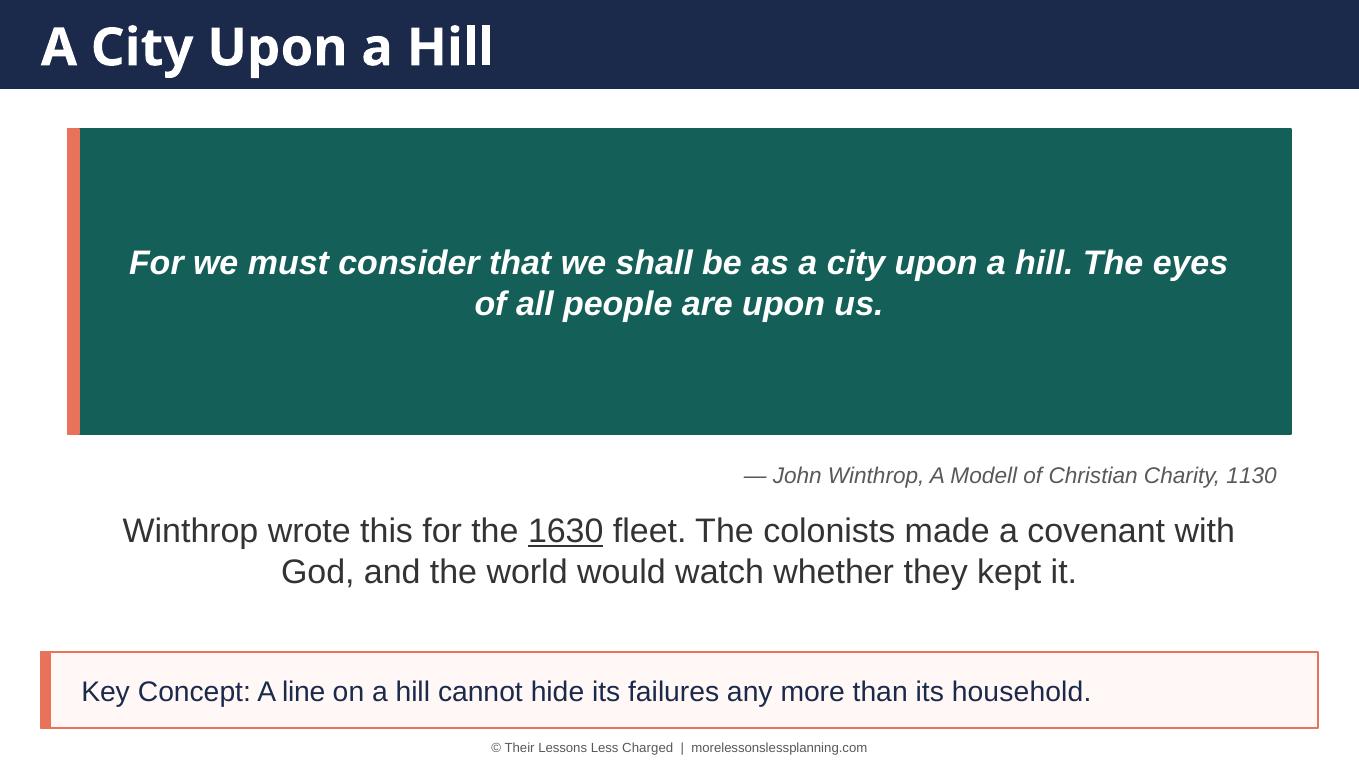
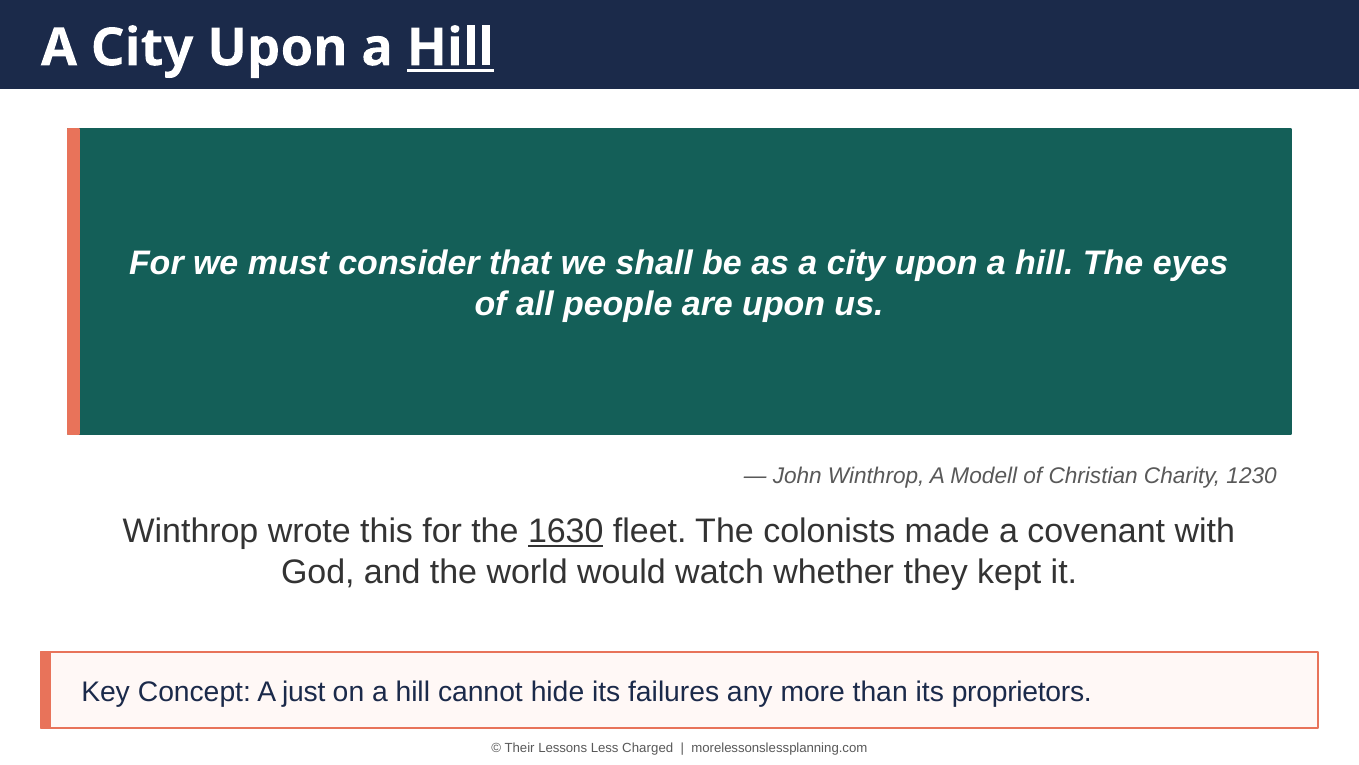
Hill at (450, 48) underline: none -> present
1130: 1130 -> 1230
line: line -> just
household: household -> proprietors
